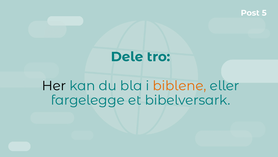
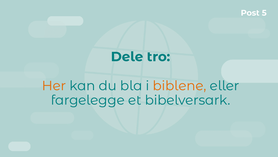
Her colour: black -> orange
